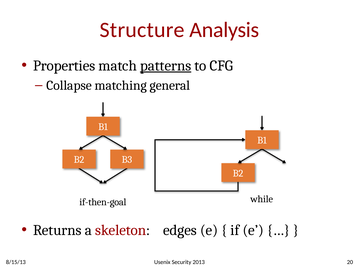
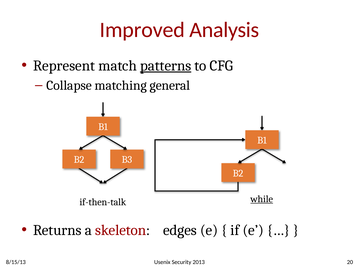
Structure: Structure -> Improved
Properties: Properties -> Represent
while underline: none -> present
if-then-goal: if-then-goal -> if-then-talk
